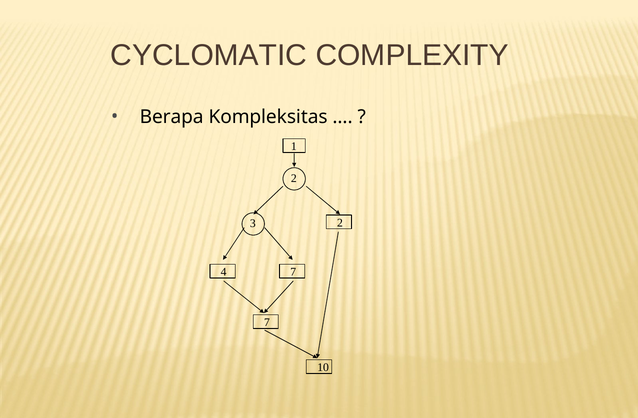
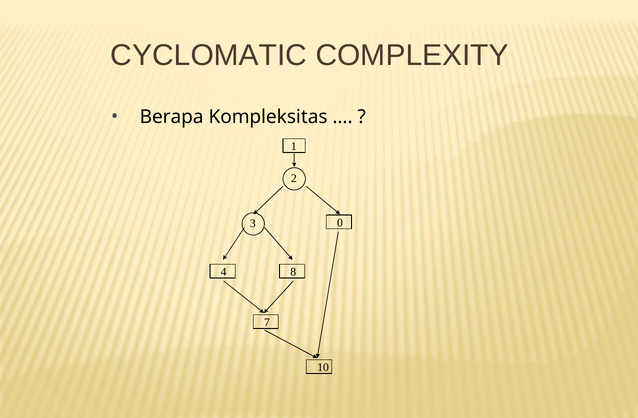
3 2: 2 -> 0
4 7: 7 -> 8
